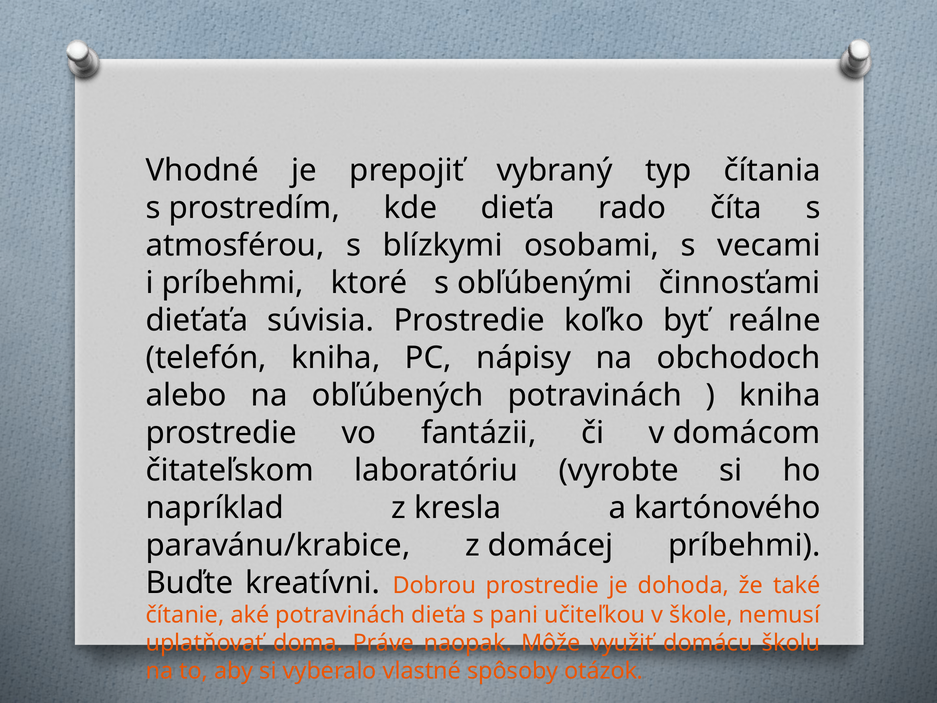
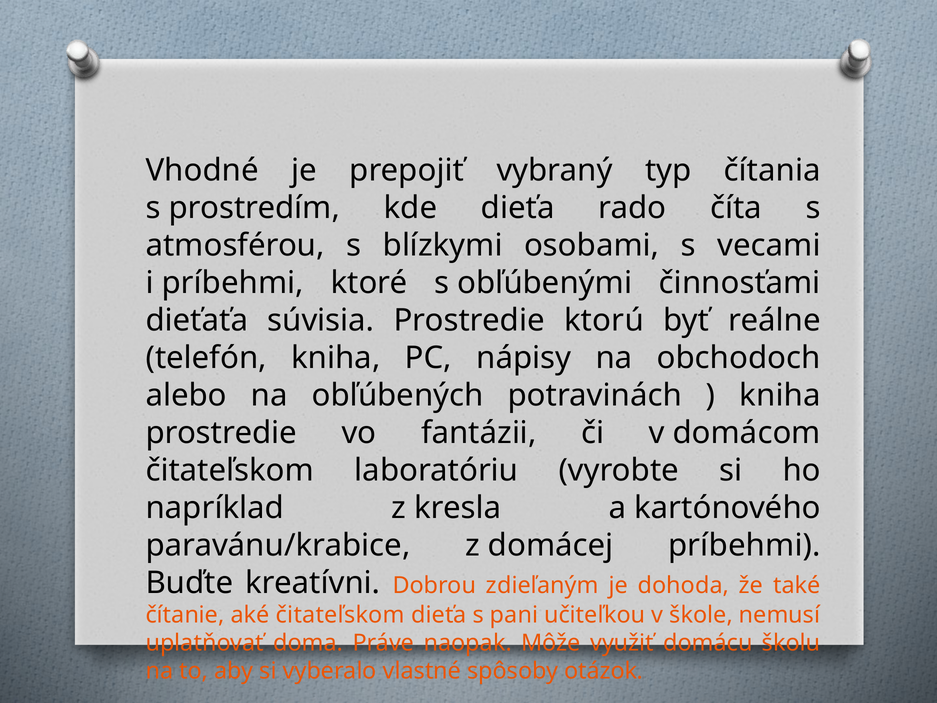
koľko: koľko -> ktorú
Dobrou prostredie: prostredie -> zdieľaným
aké potravinách: potravinách -> čitateľskom
